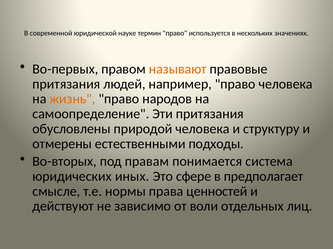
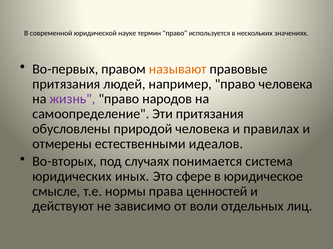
жизнь colour: orange -> purple
структуру: структуру -> правилах
подходы: подходы -> идеалов
правам: правам -> случаях
предполагает: предполагает -> юридическое
